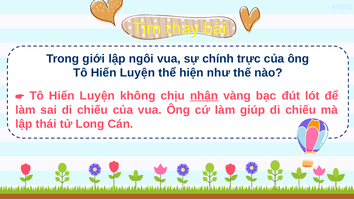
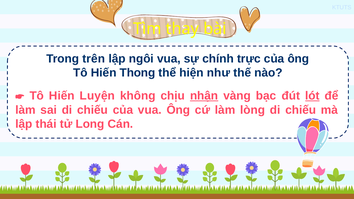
giới: giới -> trên
Luyện at (137, 73): Luyện -> Thong
lót underline: none -> present
giúp: giúp -> lòng
